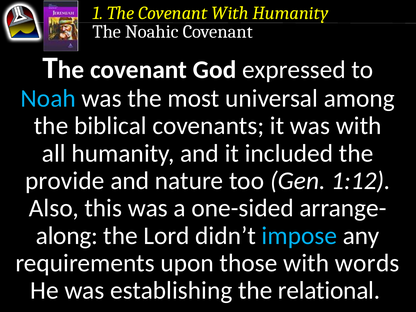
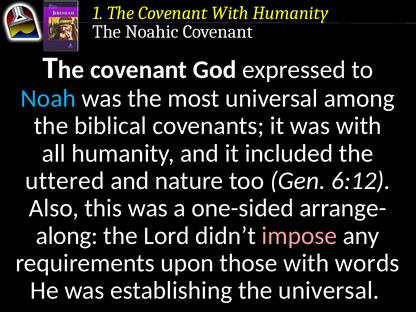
provide: provide -> uttered
1:12: 1:12 -> 6:12
impose colour: light blue -> pink
the relational: relational -> universal
